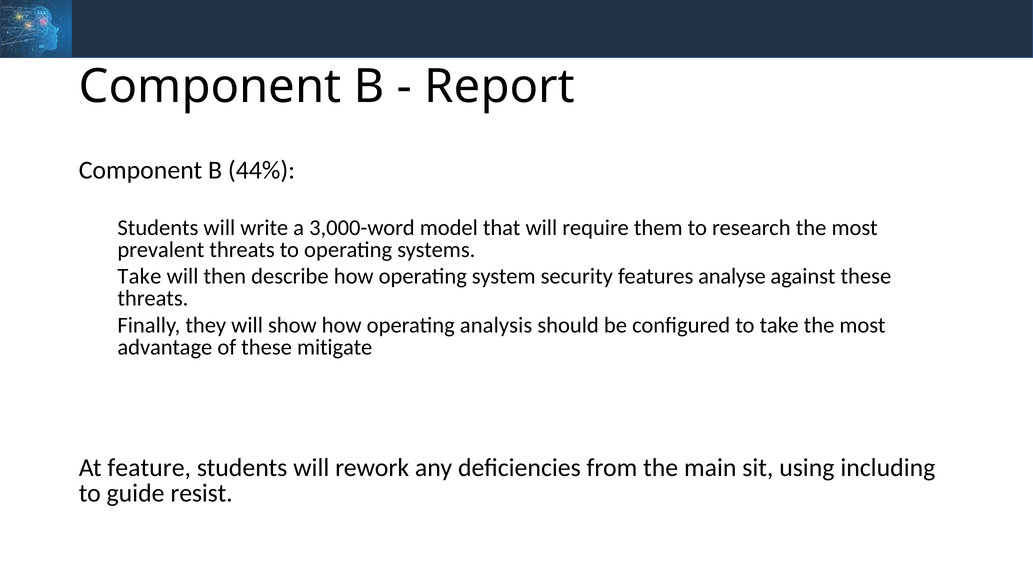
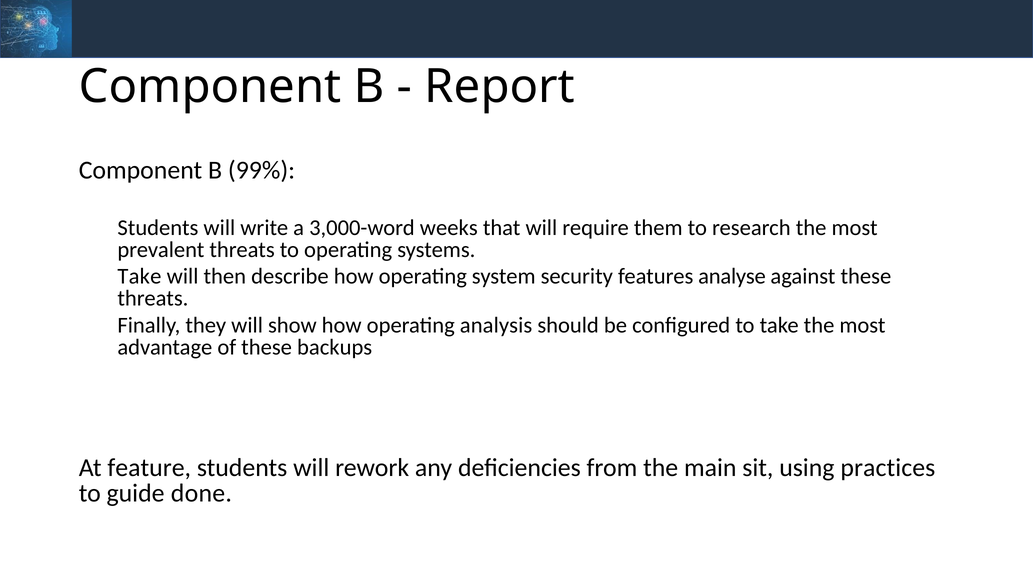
44%: 44% -> 99%
model: model -> weeks
mitigate: mitigate -> backups
including: including -> practices
resist: resist -> done
